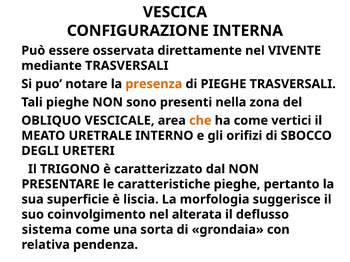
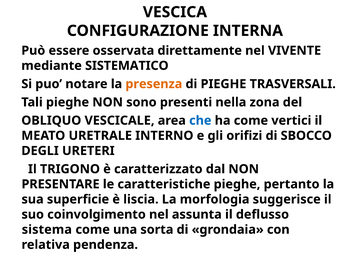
mediante TRASVERSALI: TRASVERSALI -> SISTEMATICO
che colour: orange -> blue
alterata: alterata -> assunta
